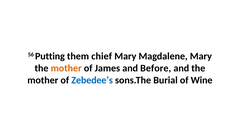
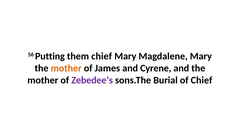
Before: Before -> Cyrene
Zebedee’s colour: blue -> purple
of Wine: Wine -> Chief
